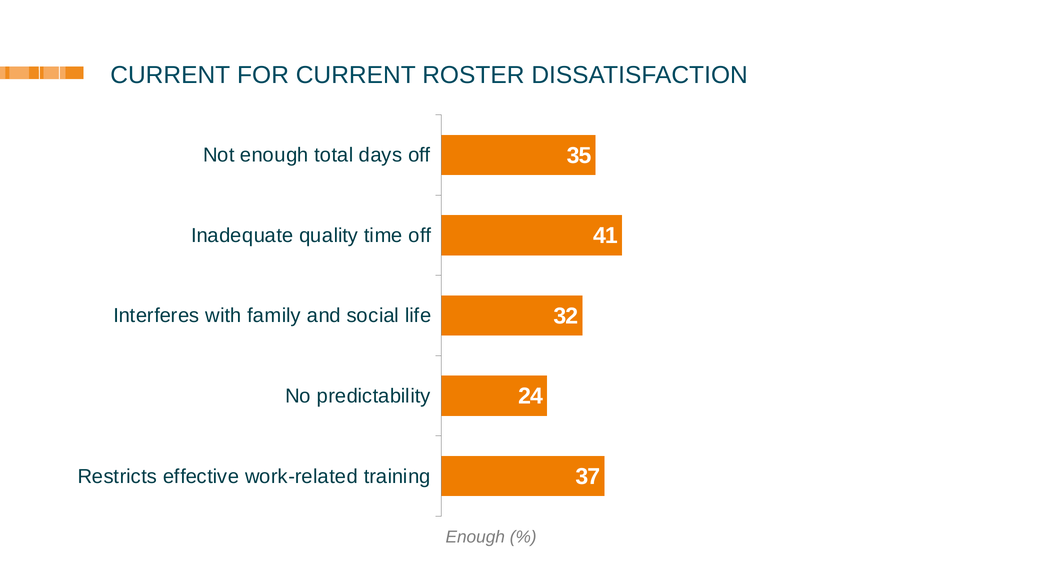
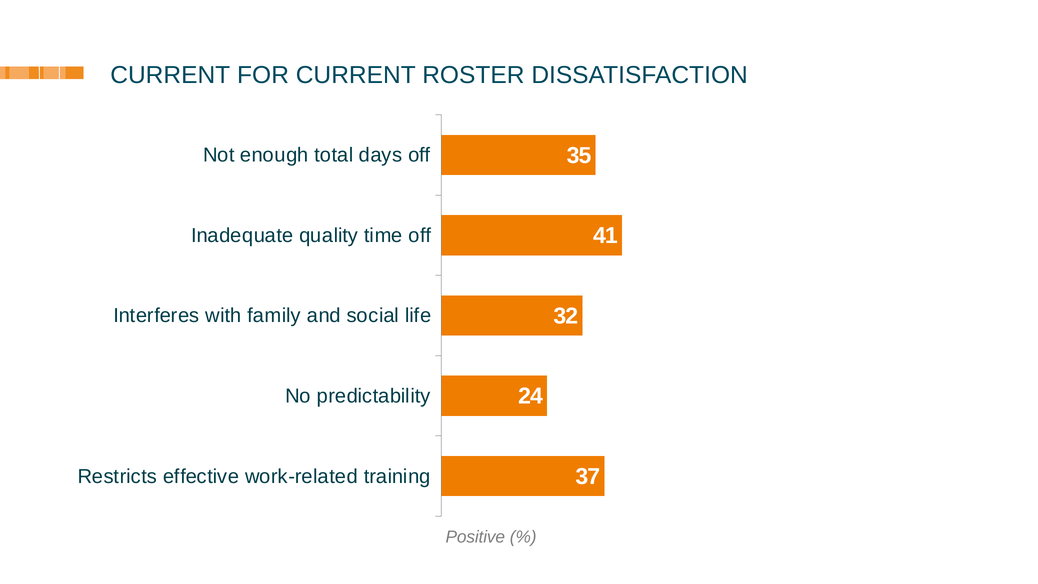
Enough at (475, 537): Enough -> Positive
